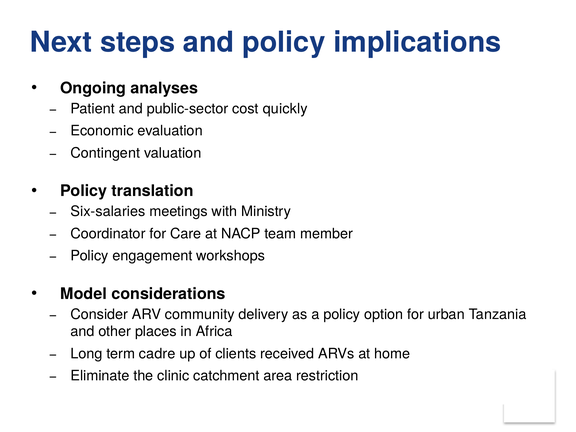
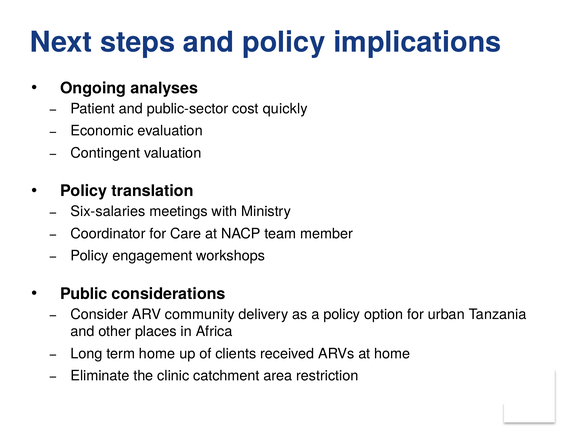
Model: Model -> Public
term cadre: cadre -> home
